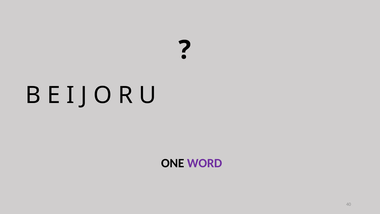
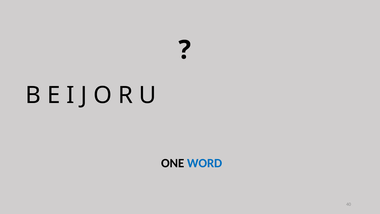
WORD colour: purple -> blue
